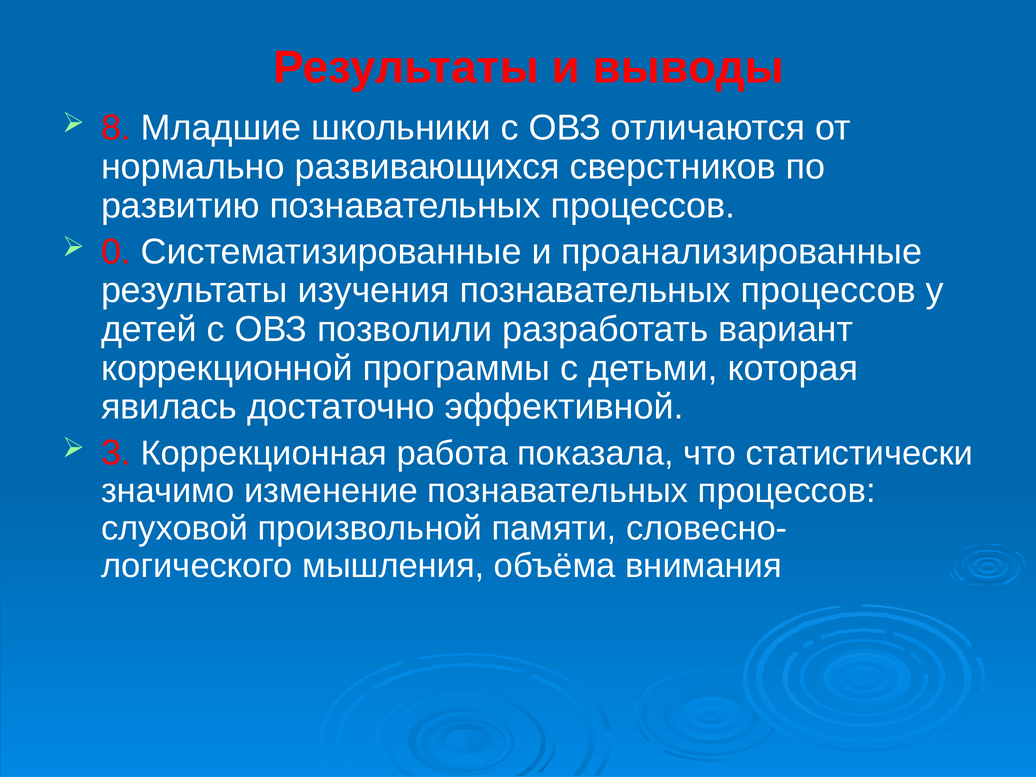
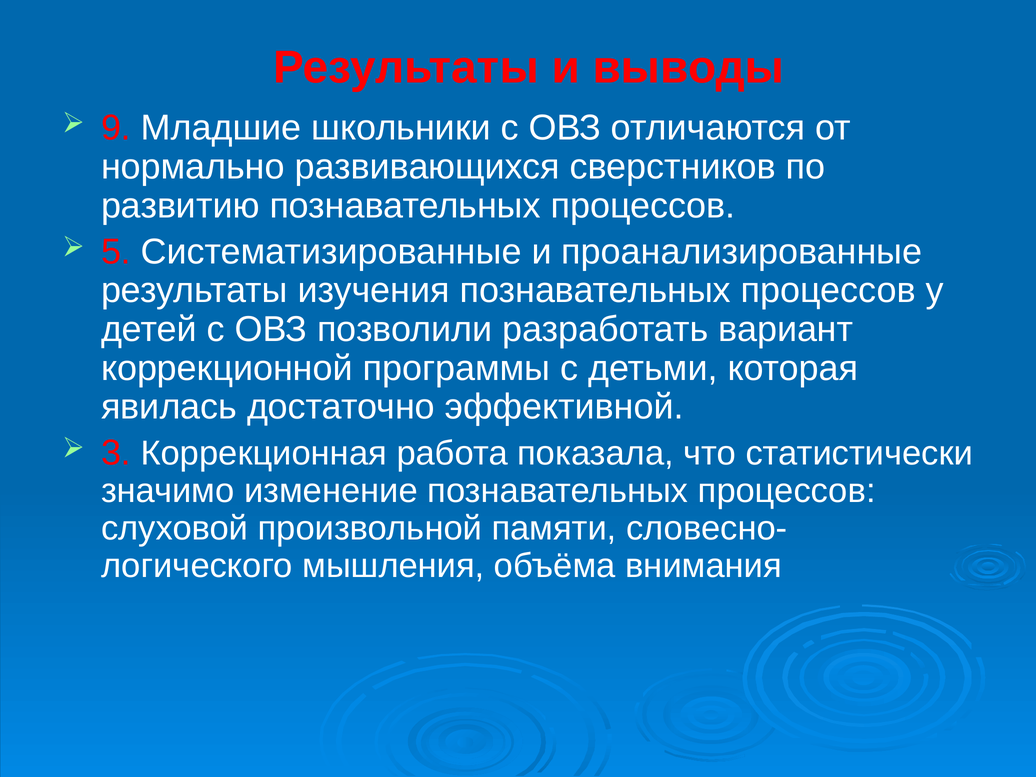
8: 8 -> 9
0: 0 -> 5
